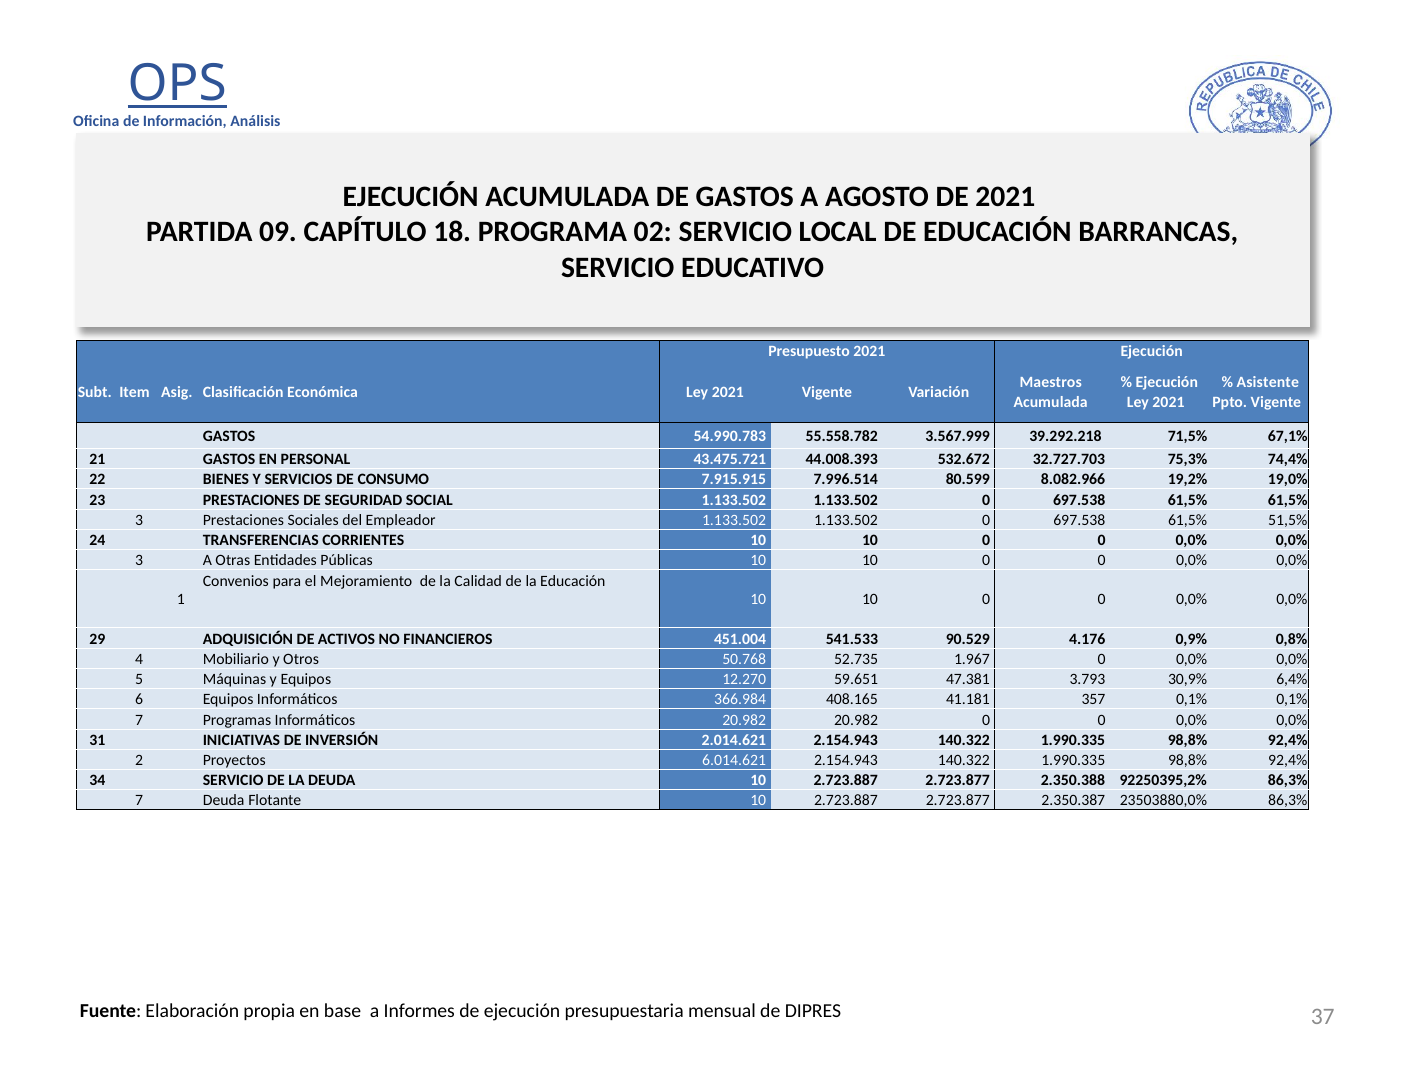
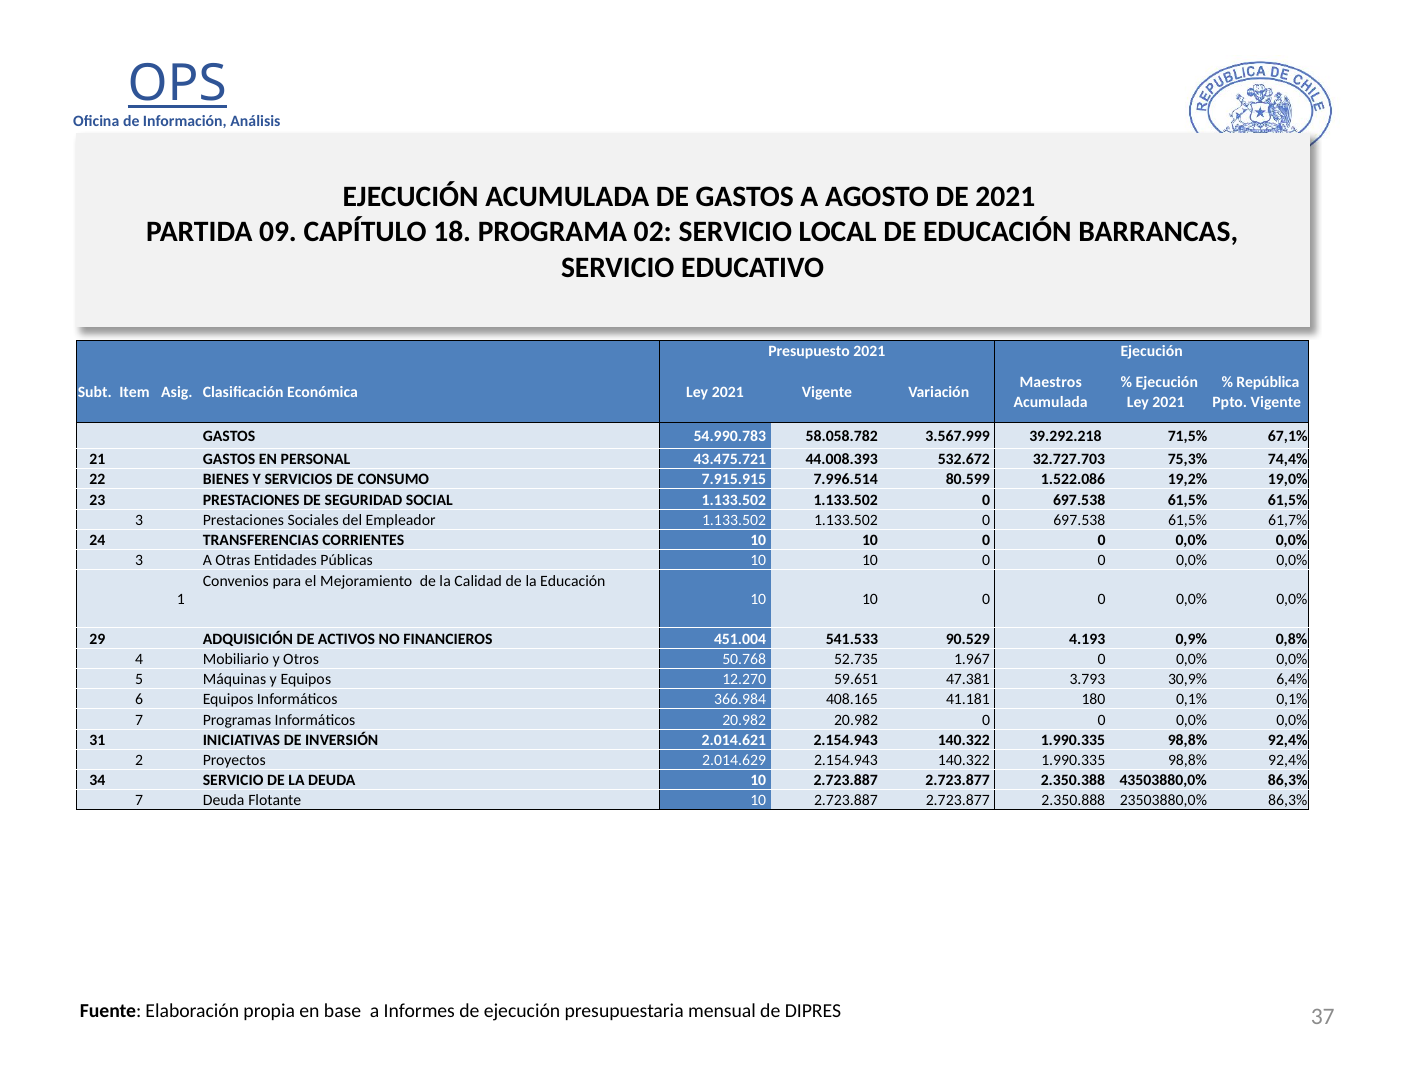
Asistente: Asistente -> República
55.558.782: 55.558.782 -> 58.058.782
8.082.966: 8.082.966 -> 1.522.086
51,5%: 51,5% -> 61,7%
4.176: 4.176 -> 4.193
357: 357 -> 180
6.014.621: 6.014.621 -> 2.014.629
92250395,2%: 92250395,2% -> 43503880,0%
2.350.387: 2.350.387 -> 2.350.888
